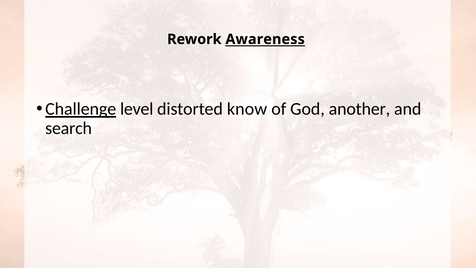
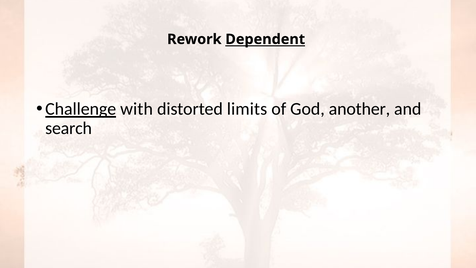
Awareness: Awareness -> Dependent
level: level -> with
know: know -> limits
